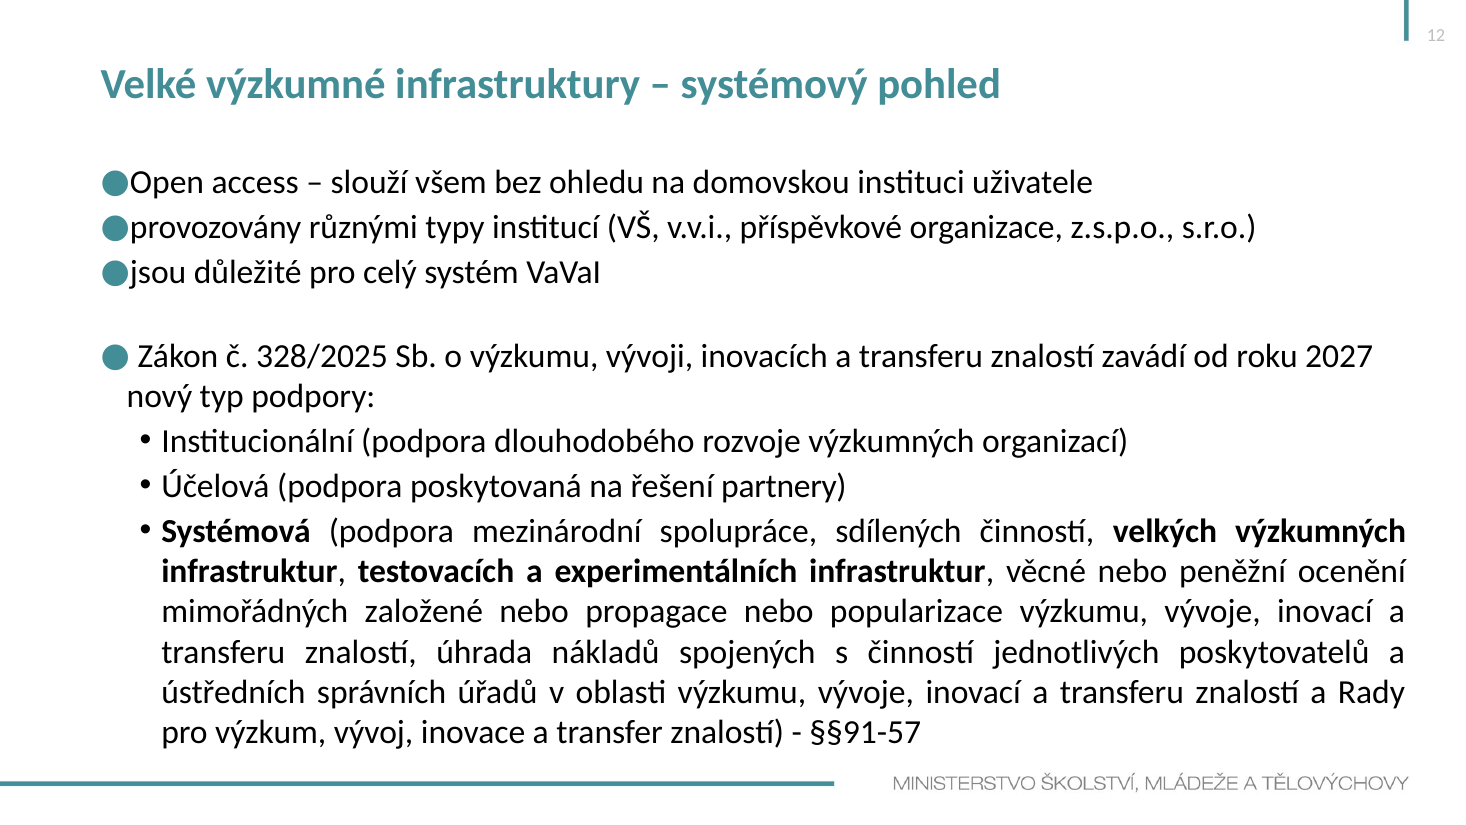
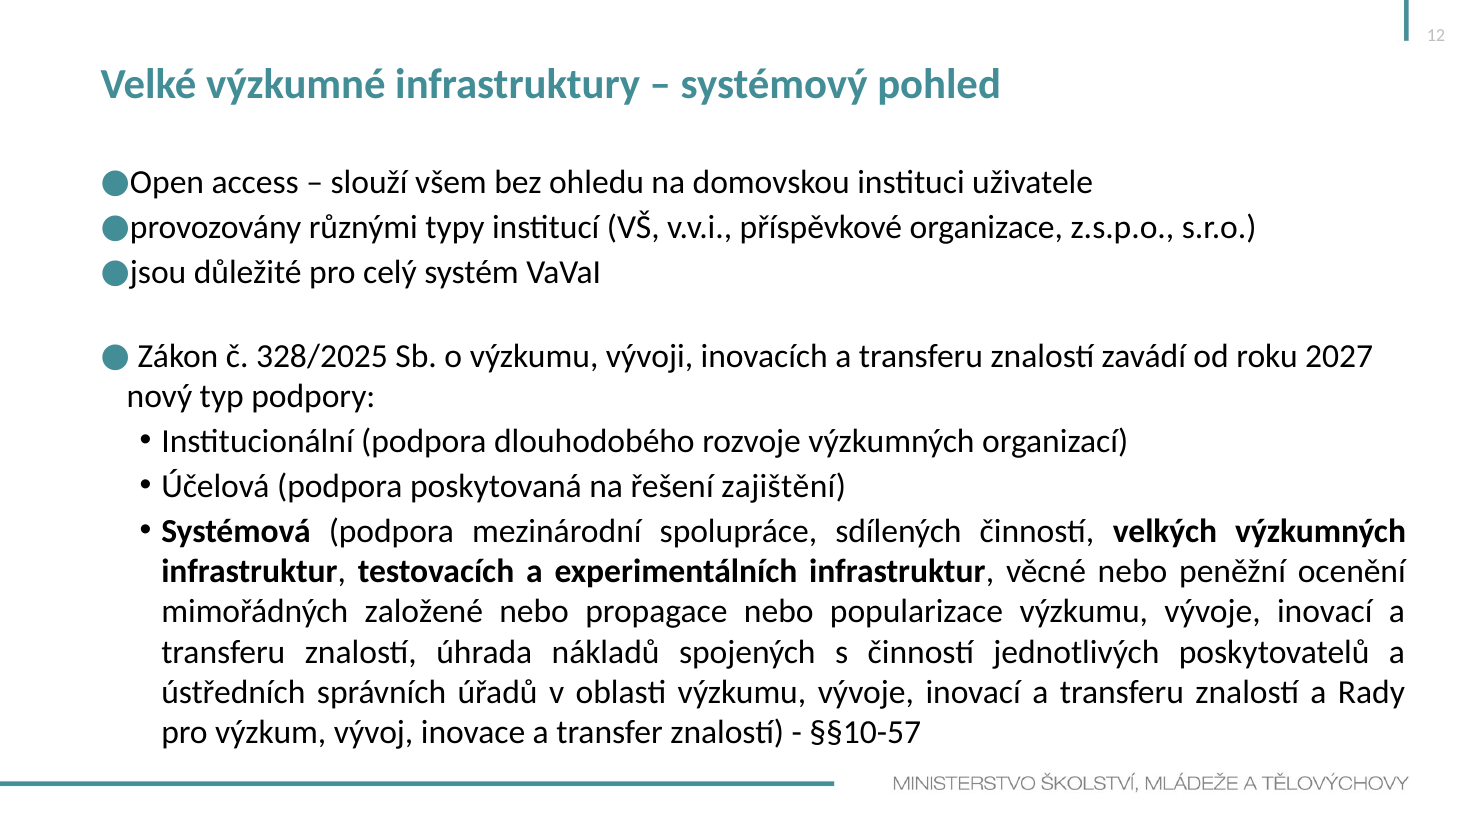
partnery: partnery -> zajištění
§§91-57: §§91-57 -> §§10-57
